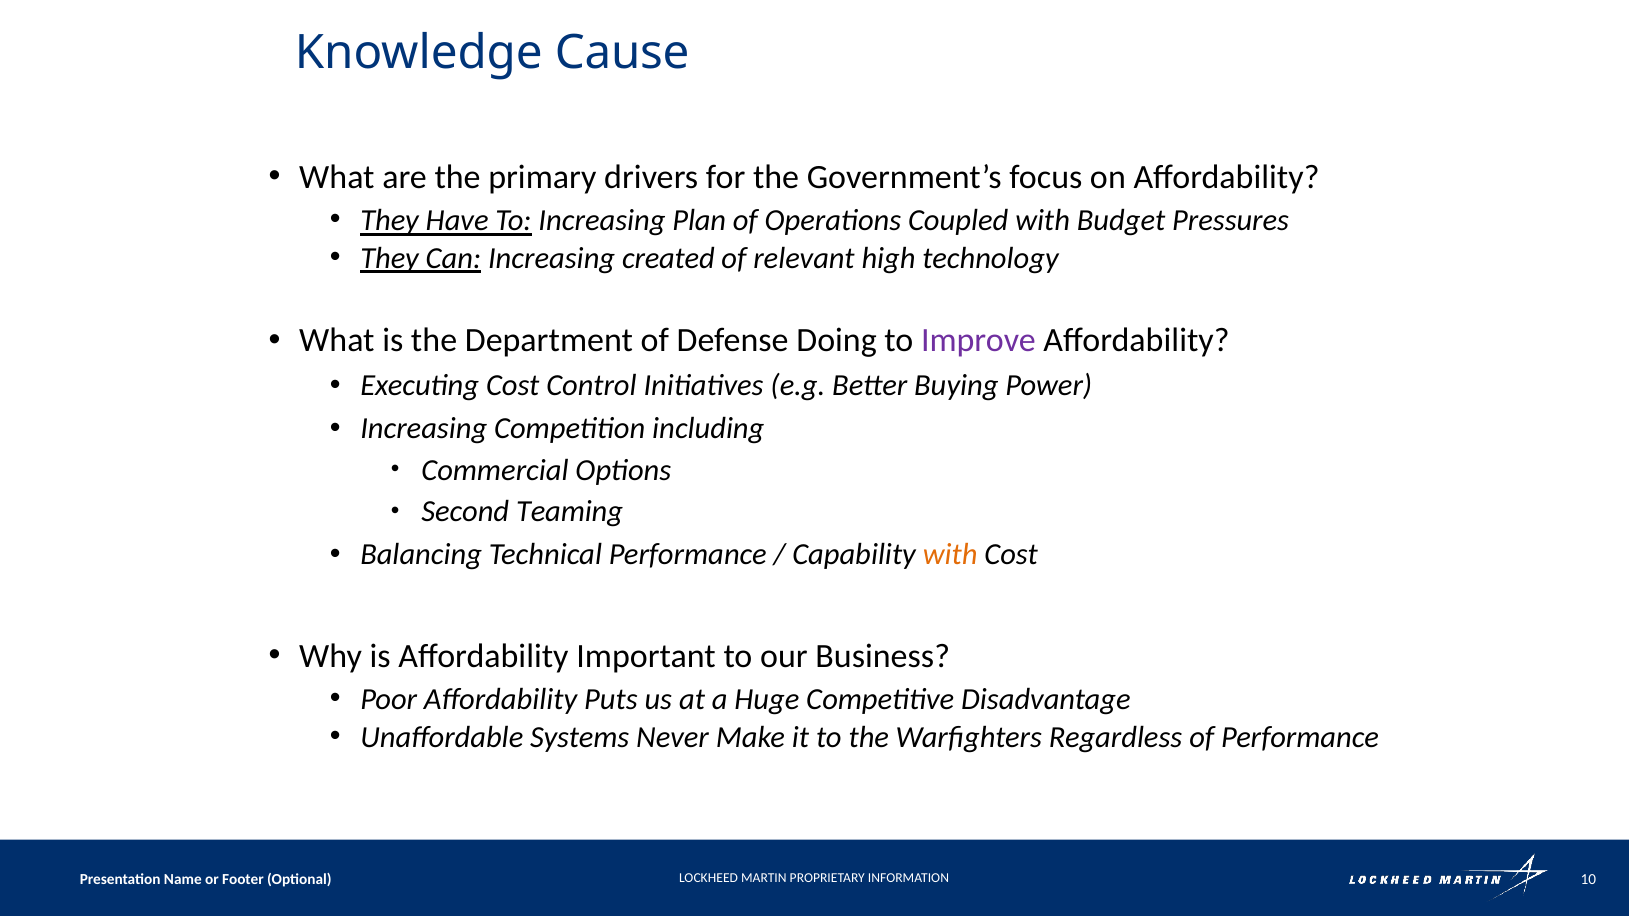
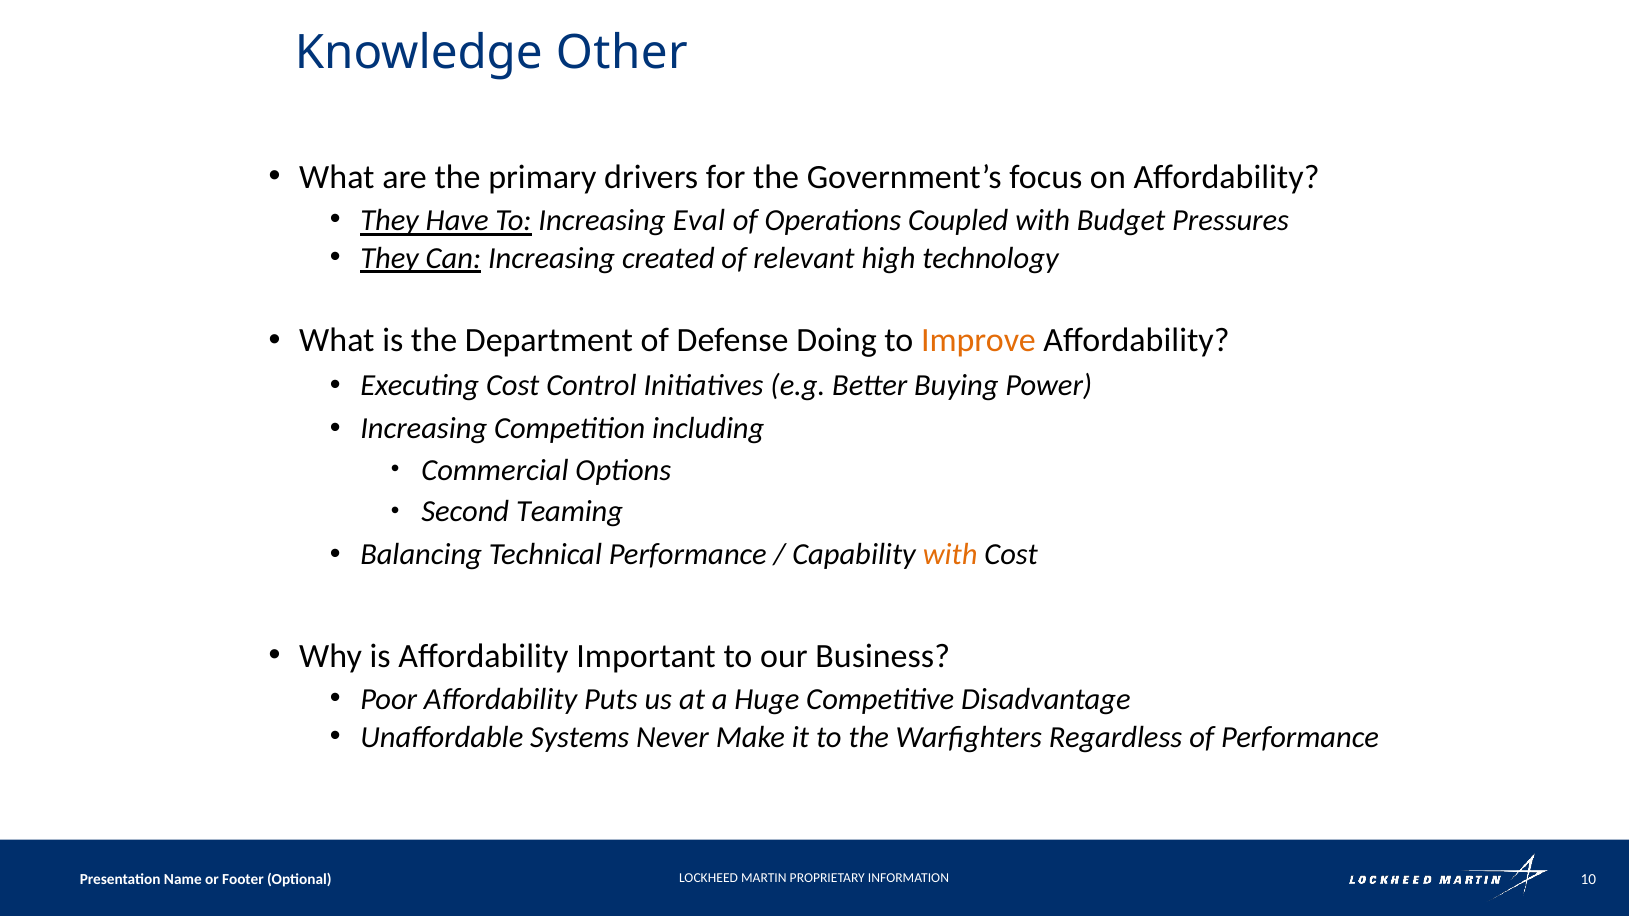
Cause: Cause -> Other
Plan: Plan -> Eval
Improve colour: purple -> orange
